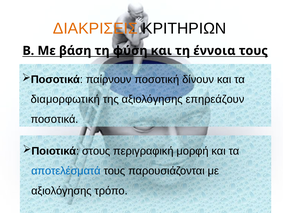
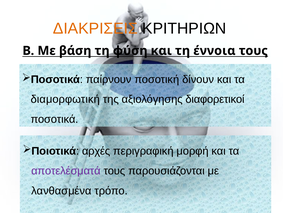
επηρεάζουν: επηρεάζουν -> διαφορετικοί
στους: στους -> αρχές
αποτελέσματά colour: blue -> purple
αξιολόγησης at (61, 190): αξιολόγησης -> λανθασμένα
